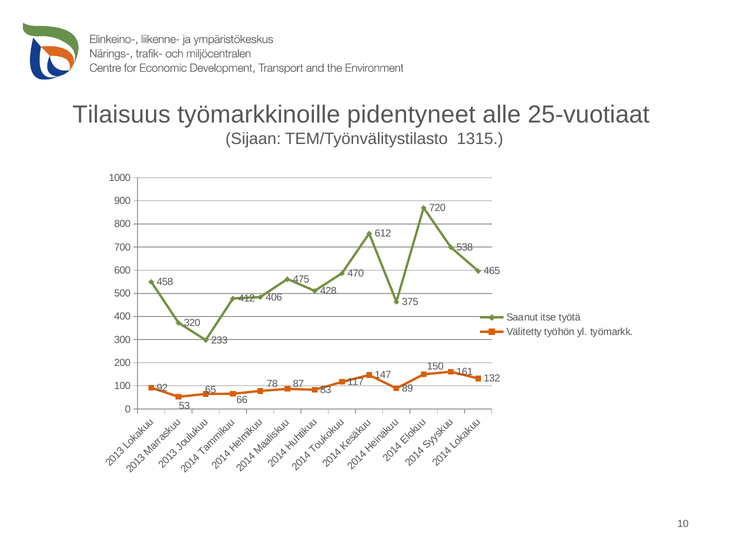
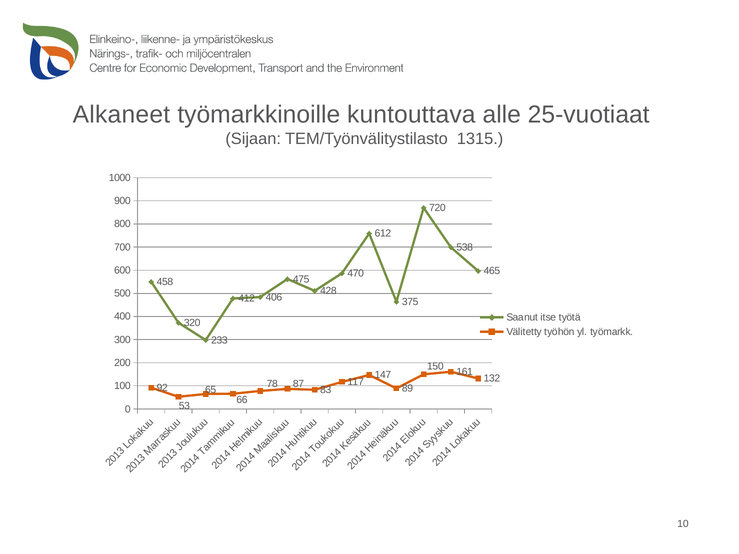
Tilaisuus: Tilaisuus -> Alkaneet
pidentyneet: pidentyneet -> kuntouttava
